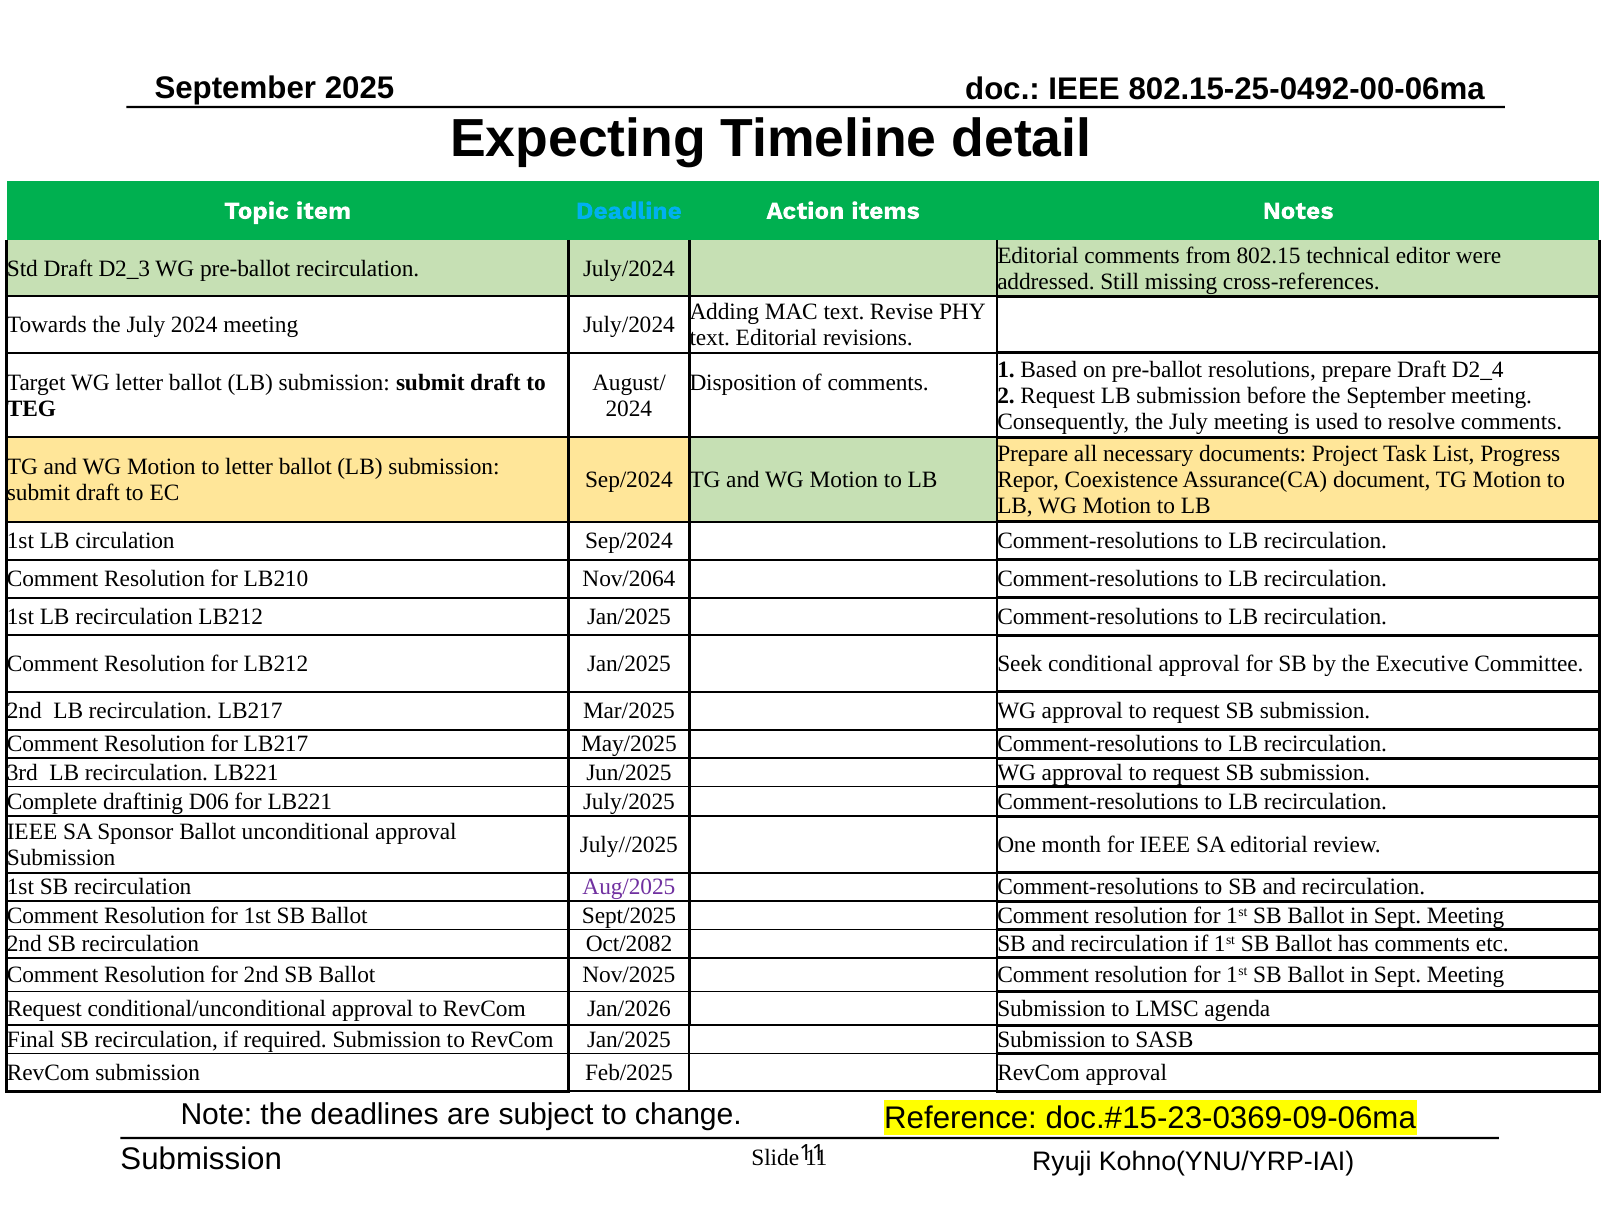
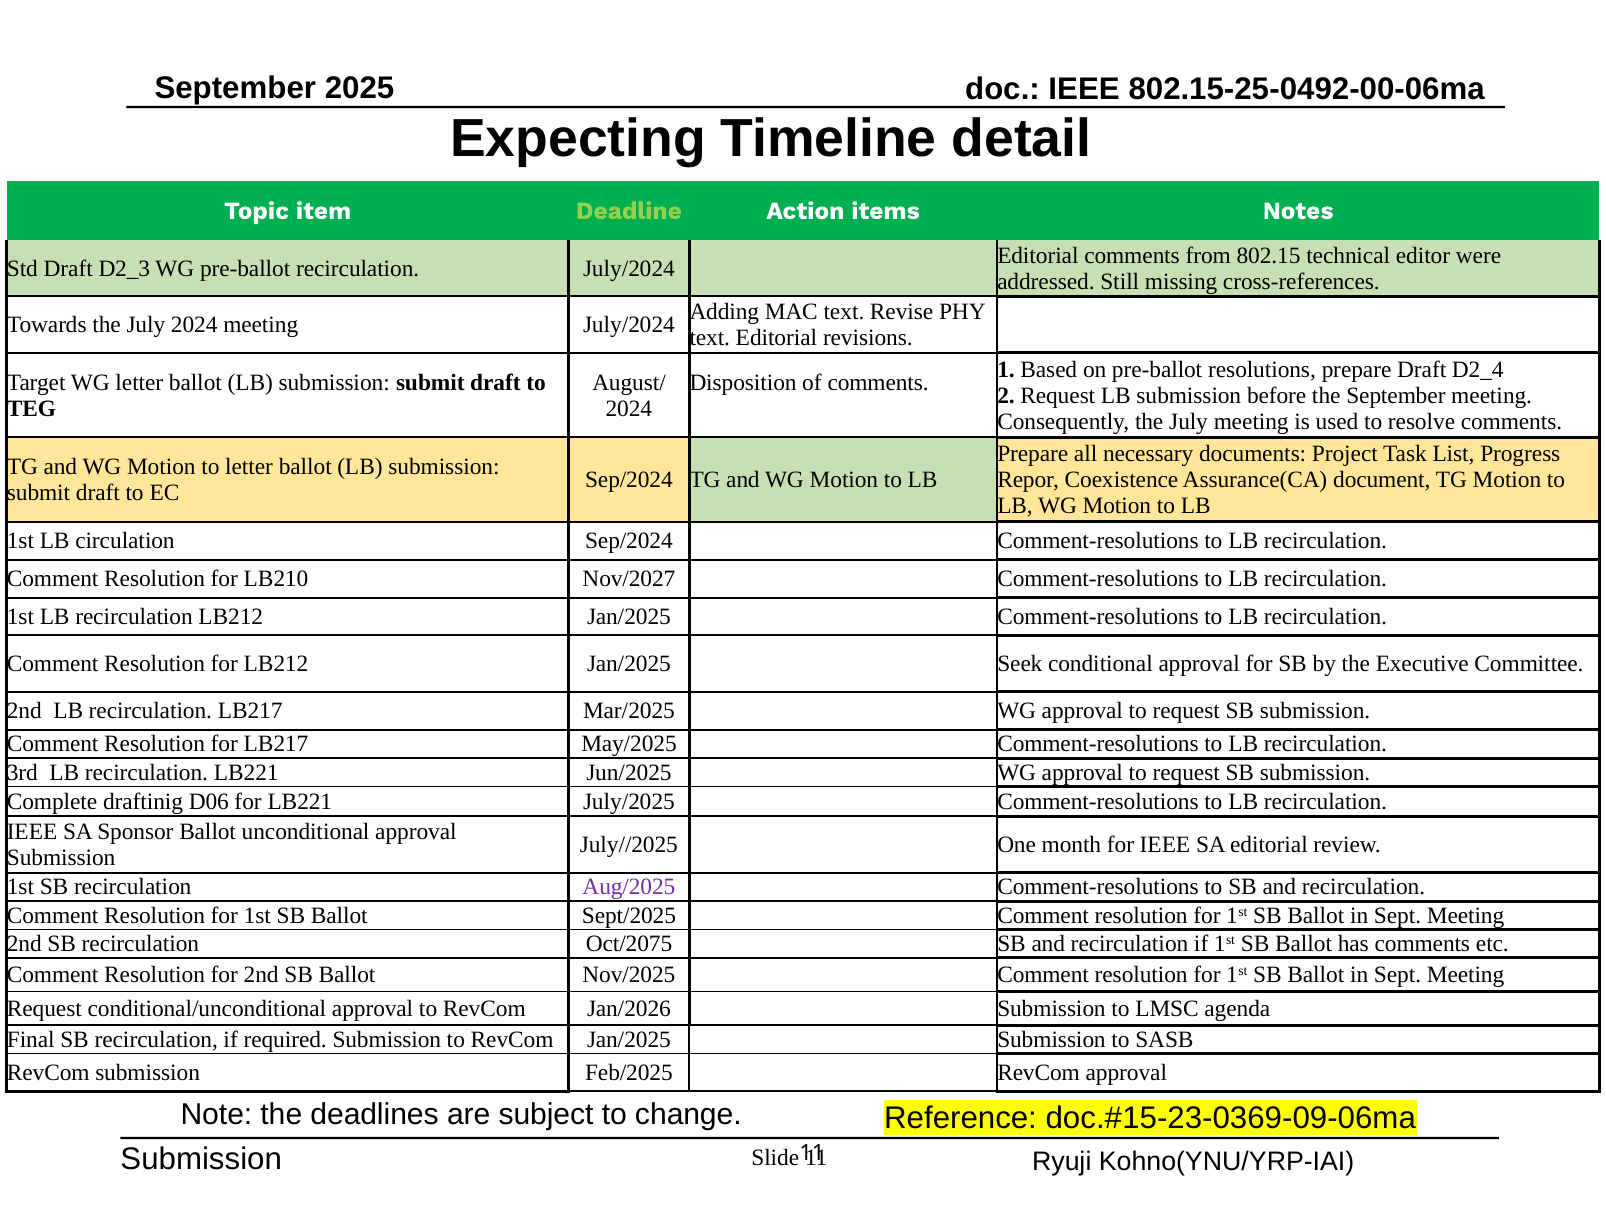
Deadline colour: light blue -> light green
Nov/2064: Nov/2064 -> Nov/2027
Oct/2082: Oct/2082 -> Oct/2075
